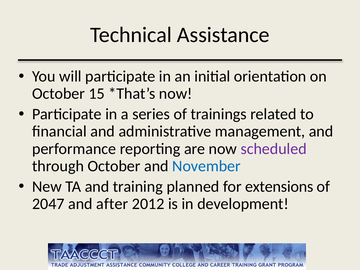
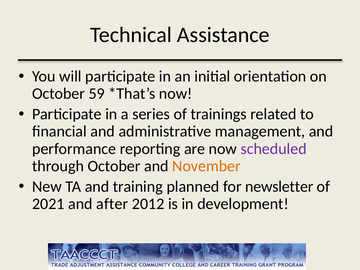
15: 15 -> 59
November colour: blue -> orange
extensions: extensions -> newsletter
2047: 2047 -> 2021
